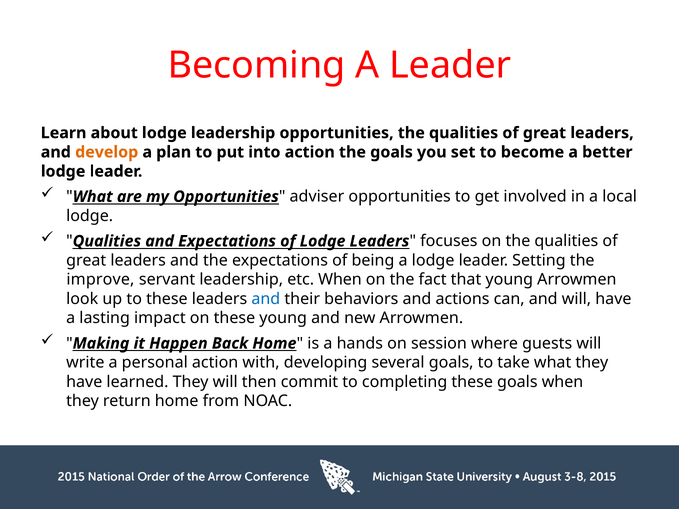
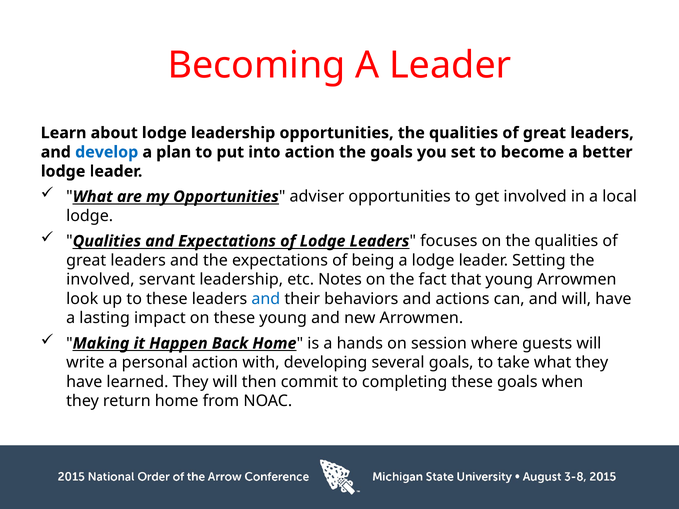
develop colour: orange -> blue
improve at (100, 280): improve -> involved
etc When: When -> Notes
